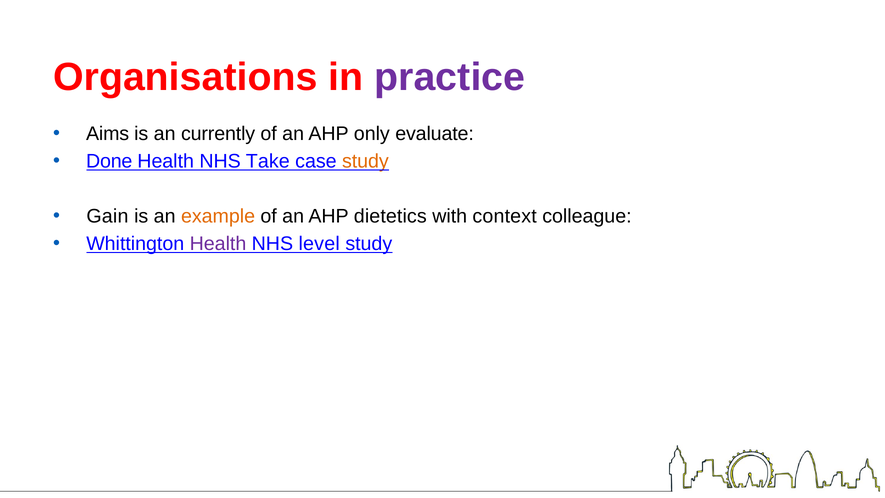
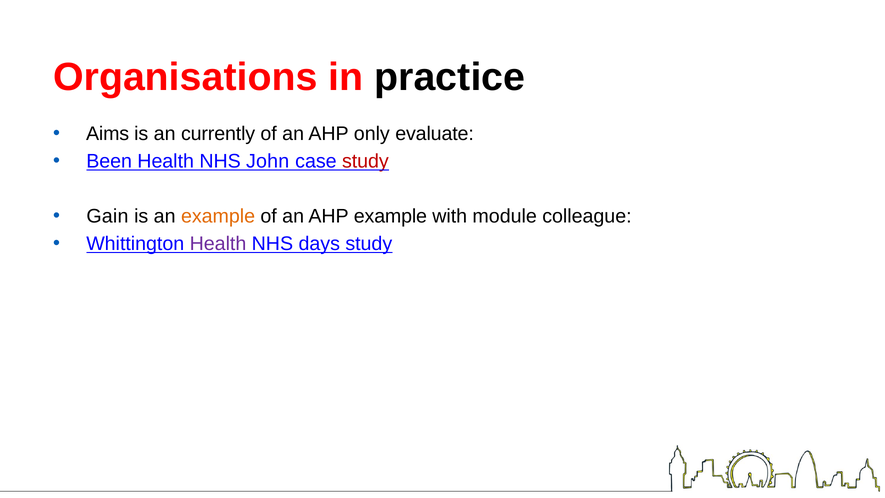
practice colour: purple -> black
Done: Done -> Been
Take: Take -> John
study at (365, 161) colour: orange -> red
AHP dietetics: dietetics -> example
context: context -> module
level: level -> days
